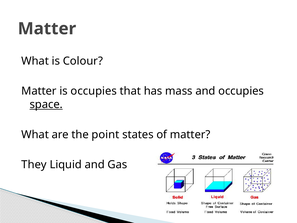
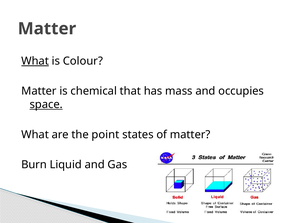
What at (35, 61) underline: none -> present
is occupies: occupies -> chemical
They: They -> Burn
